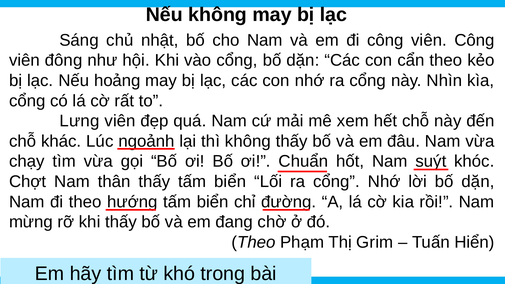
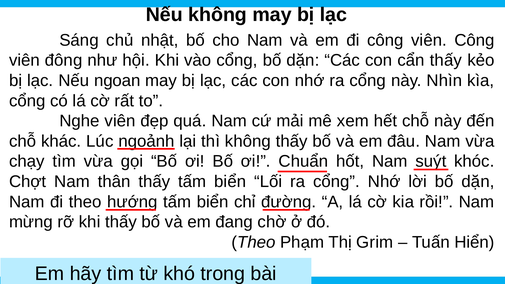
cẩn theo: theo -> thấy
hoảng: hoảng -> ngoan
Lưng: Lưng -> Nghe
